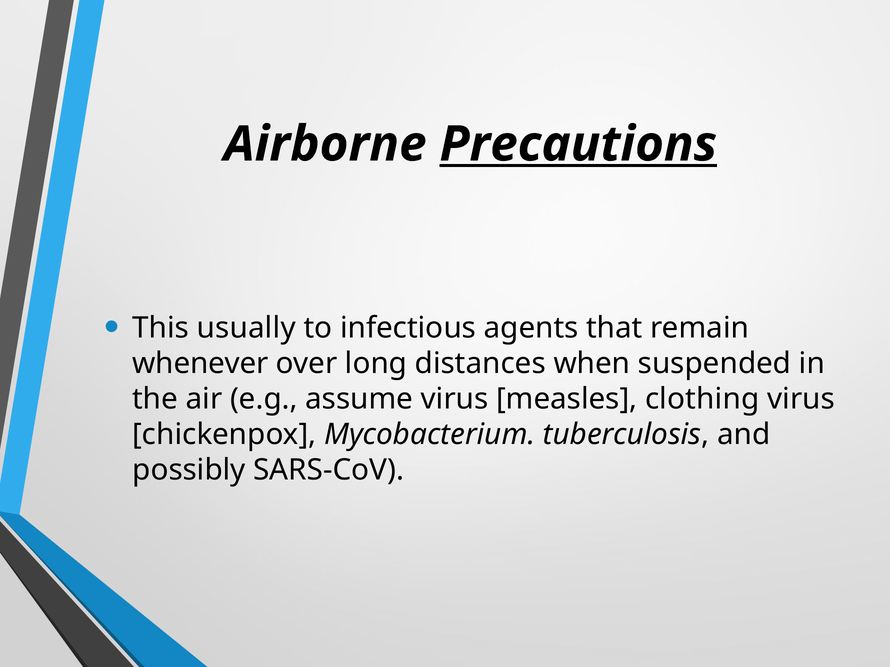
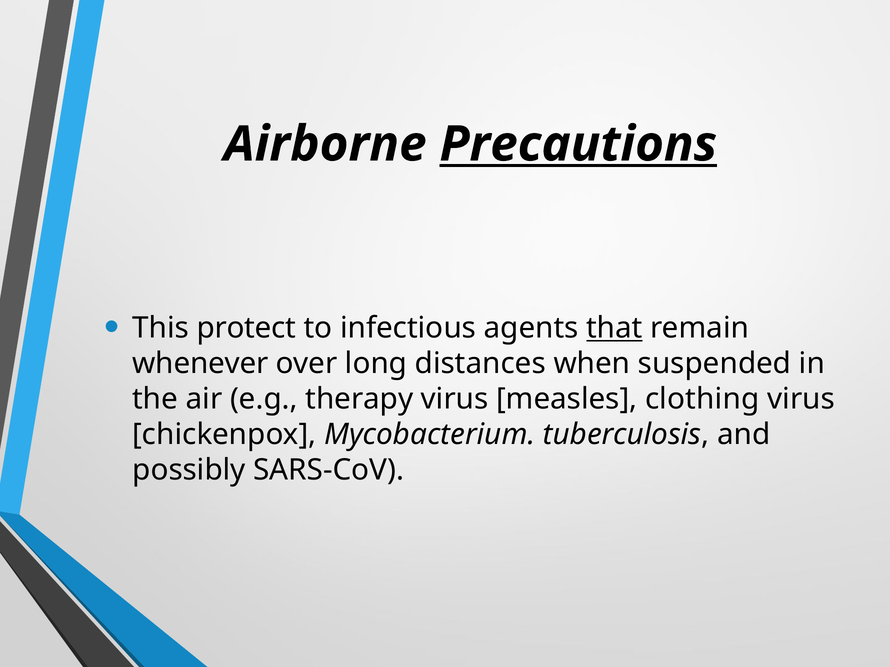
usually: usually -> protect
that underline: none -> present
assume: assume -> therapy
